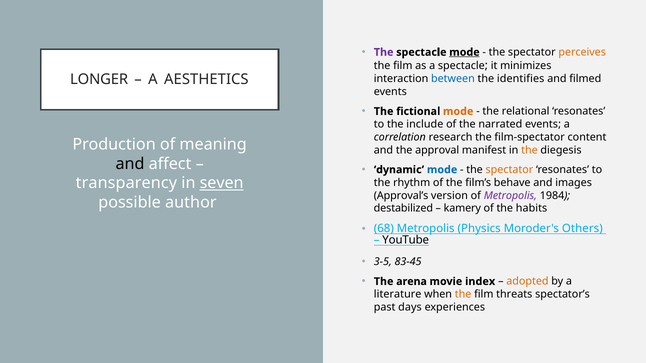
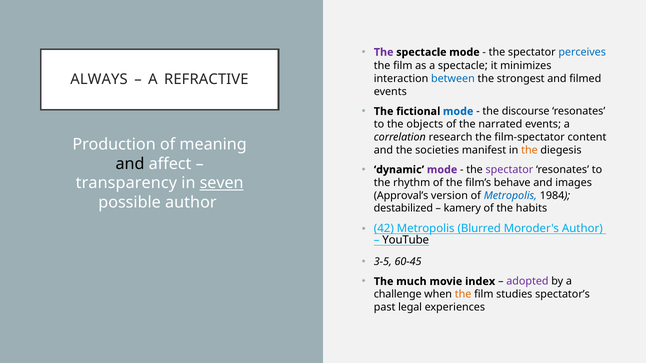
mode at (464, 52) underline: present -> none
perceives colour: orange -> blue
LONGER: LONGER -> ALWAYS
AESTHETICS: AESTHETICS -> REFRACTIVE
identifies: identifies -> strongest
mode at (458, 111) colour: orange -> blue
relational: relational -> discourse
include: include -> objects
approval: approval -> societies
mode at (442, 170) colour: blue -> purple
spectator at (509, 170) colour: orange -> purple
Metropolis at (510, 196) colour: purple -> blue
68: 68 -> 42
Physics: Physics -> Blurred
Moroder's Others: Others -> Author
83-45: 83-45 -> 60-45
arena: arena -> much
adopted colour: orange -> purple
literature: literature -> challenge
threats: threats -> studies
days: days -> legal
